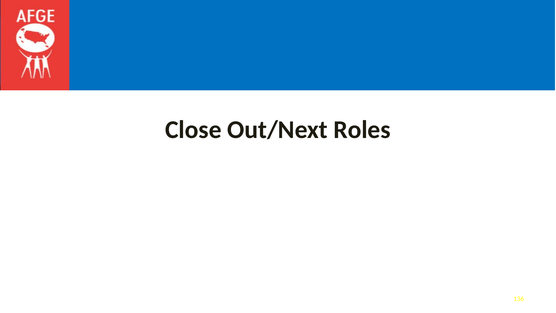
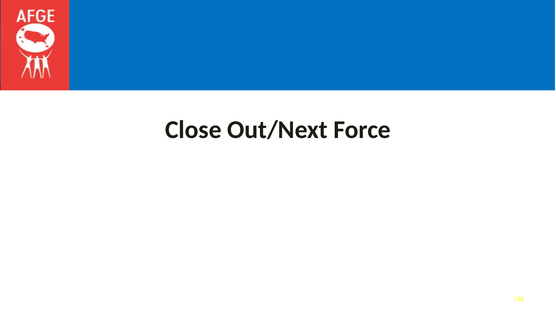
Roles: Roles -> Force
